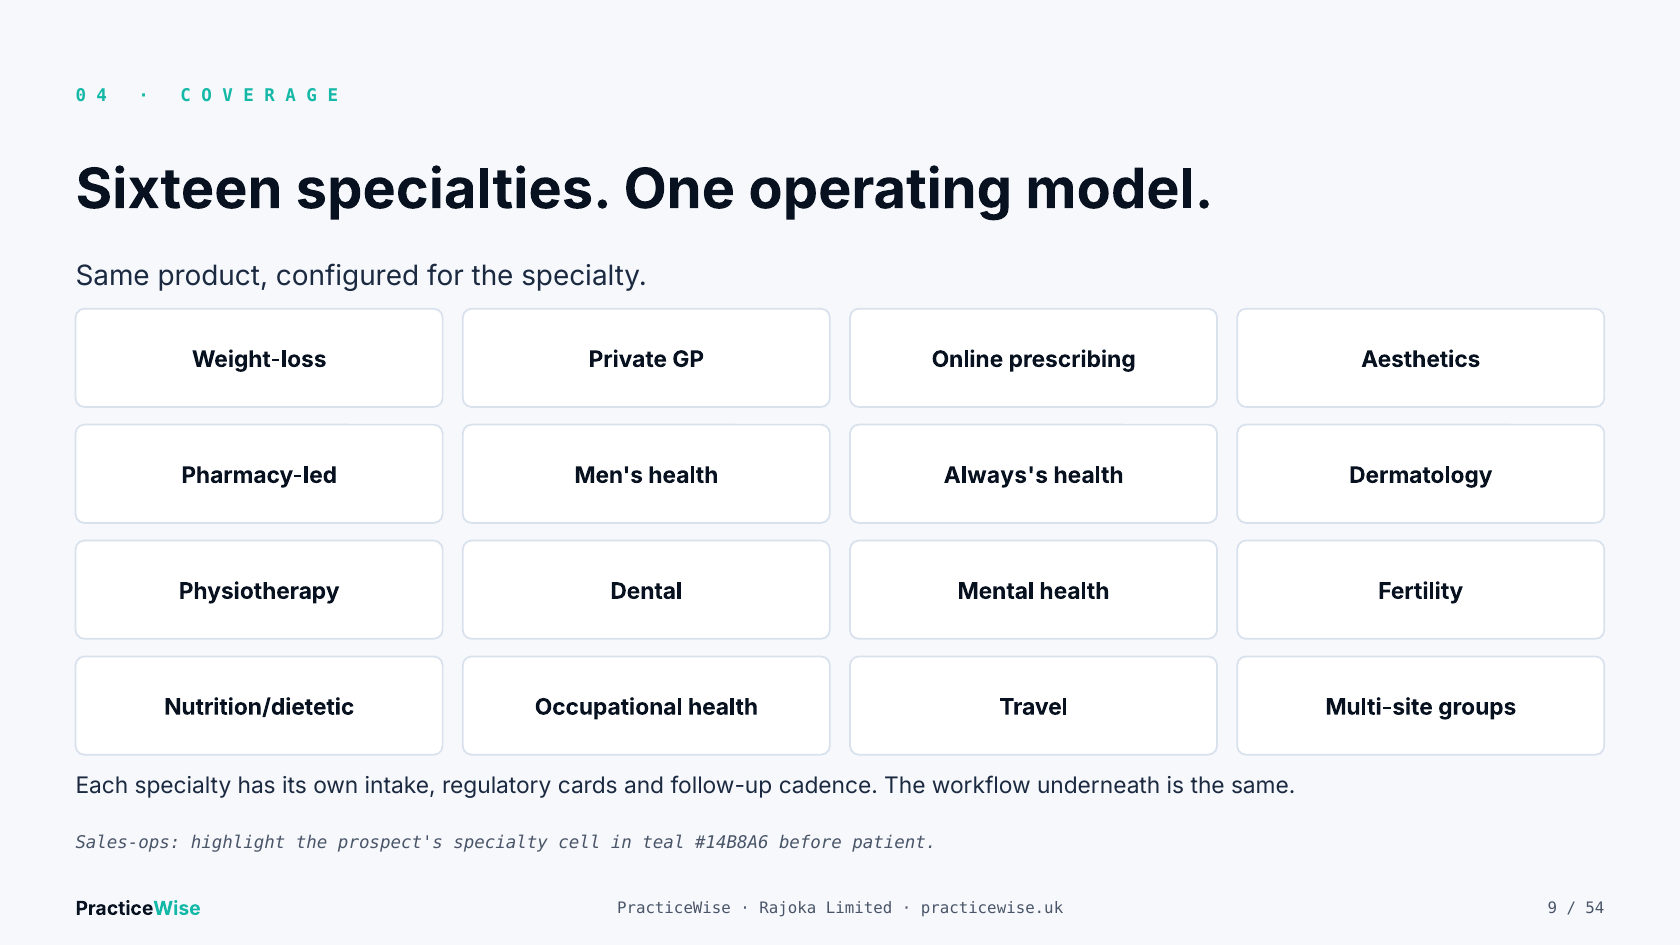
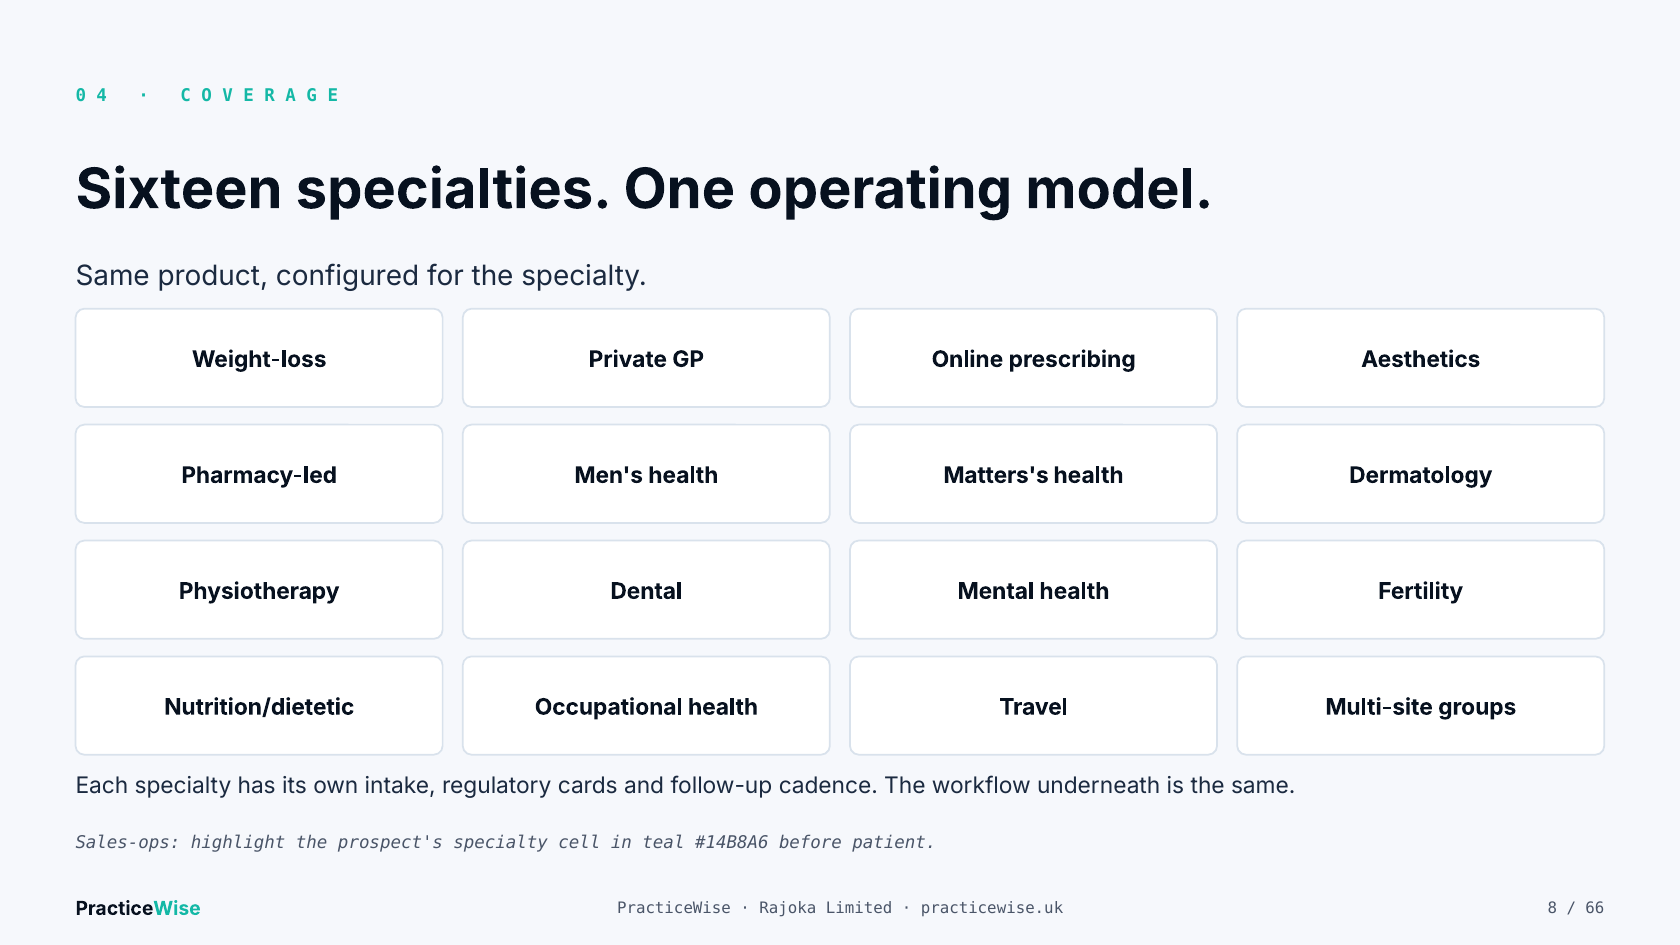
Always's: Always's -> Matters's
9: 9 -> 8
54: 54 -> 66
